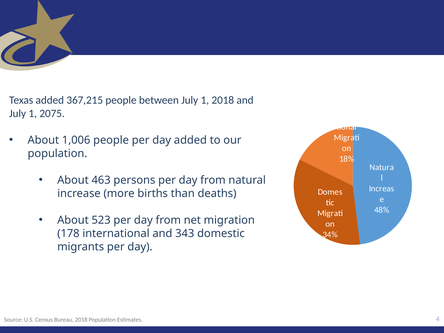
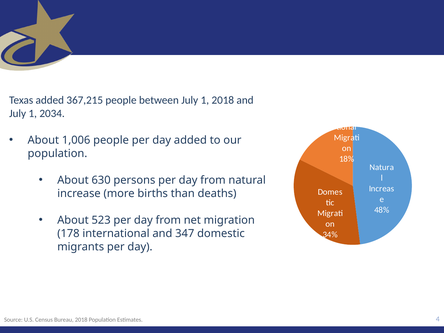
2075: 2075 -> 2034
463: 463 -> 630
343: 343 -> 347
